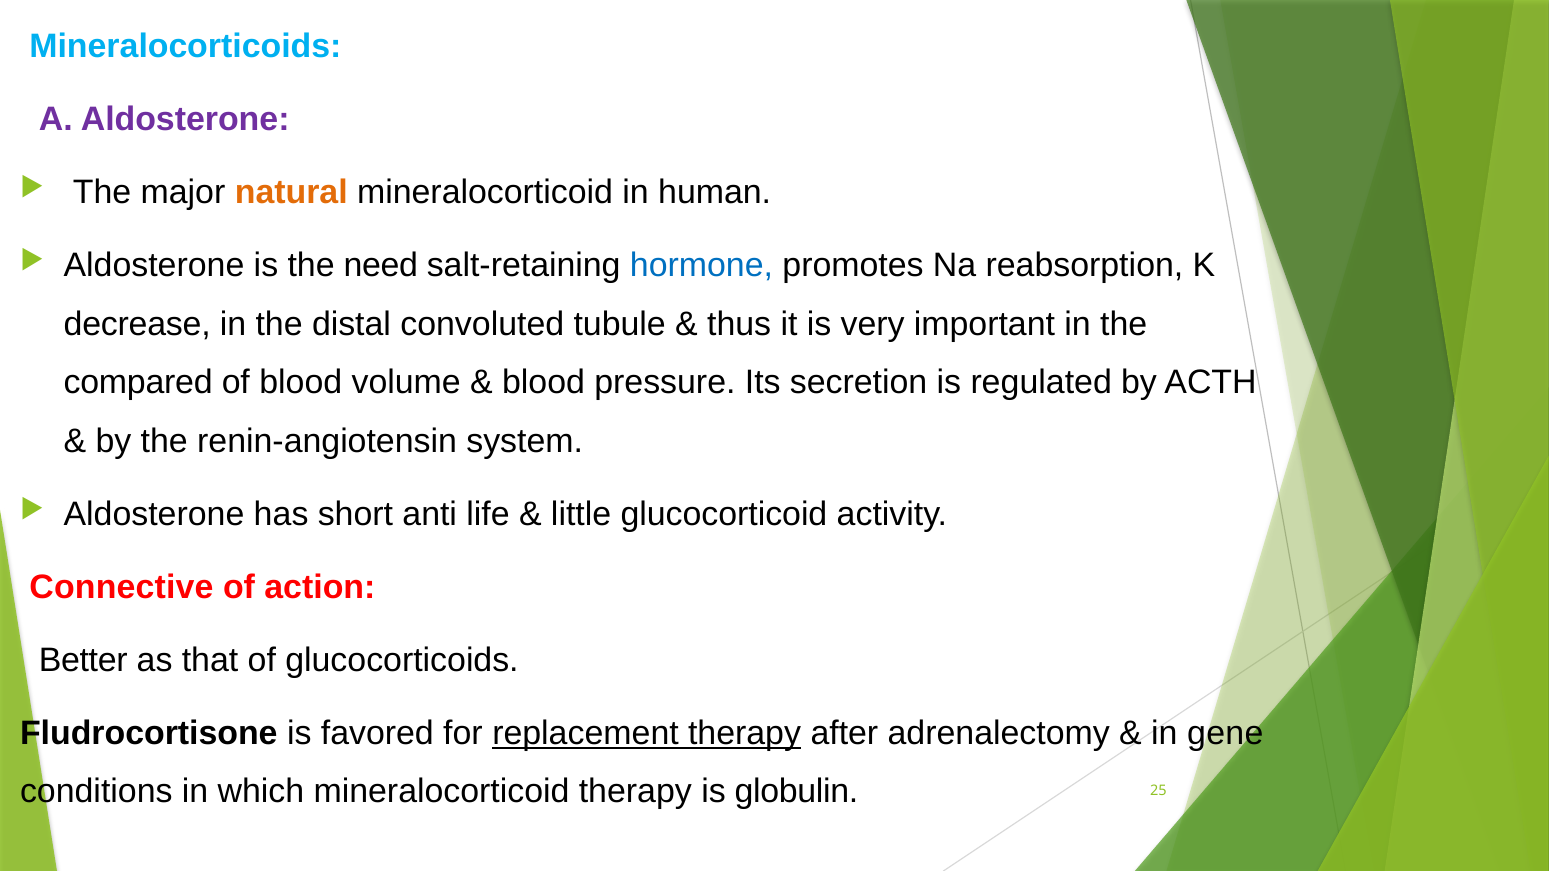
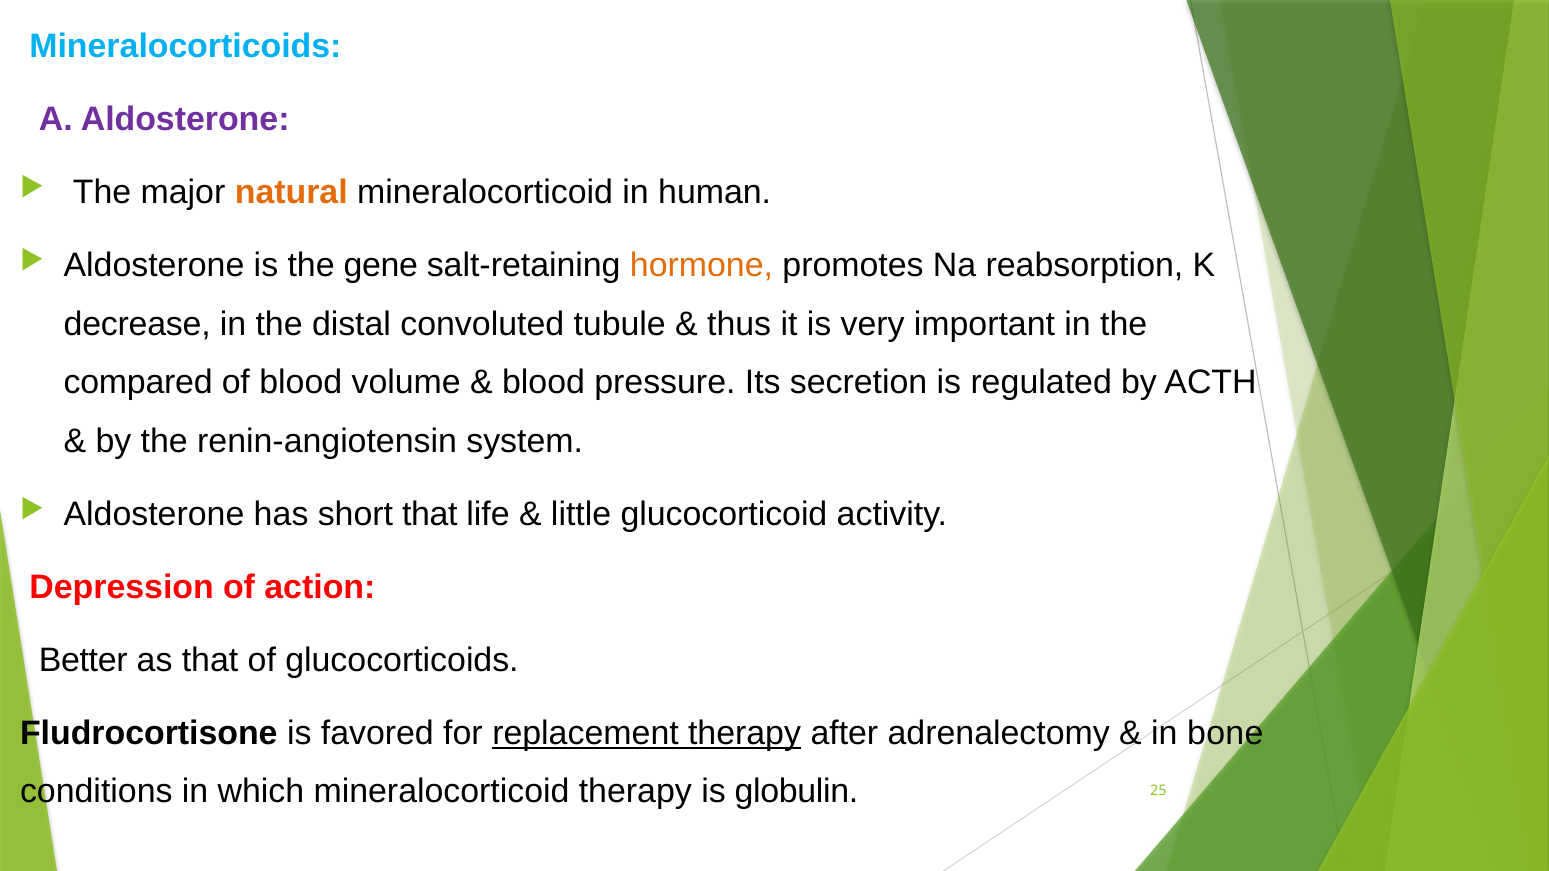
need: need -> gene
hormone colour: blue -> orange
short anti: anti -> that
Connective: Connective -> Depression
gene: gene -> bone
